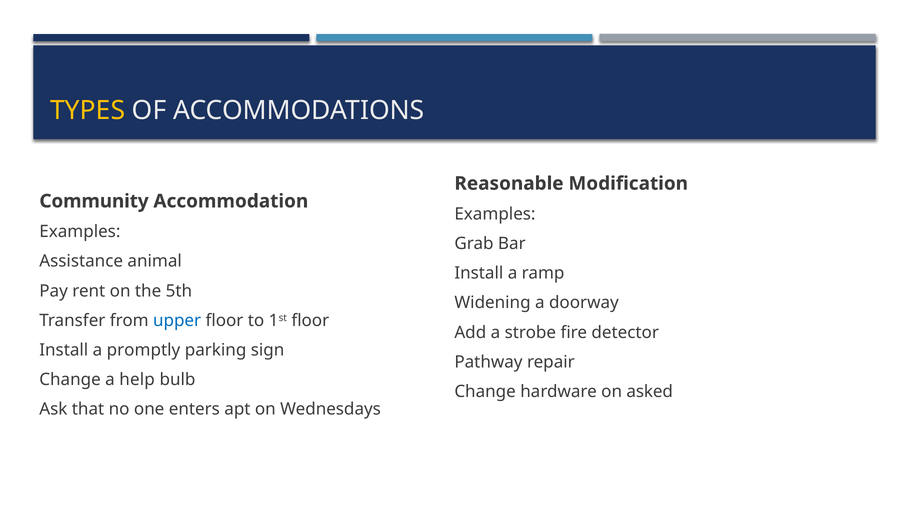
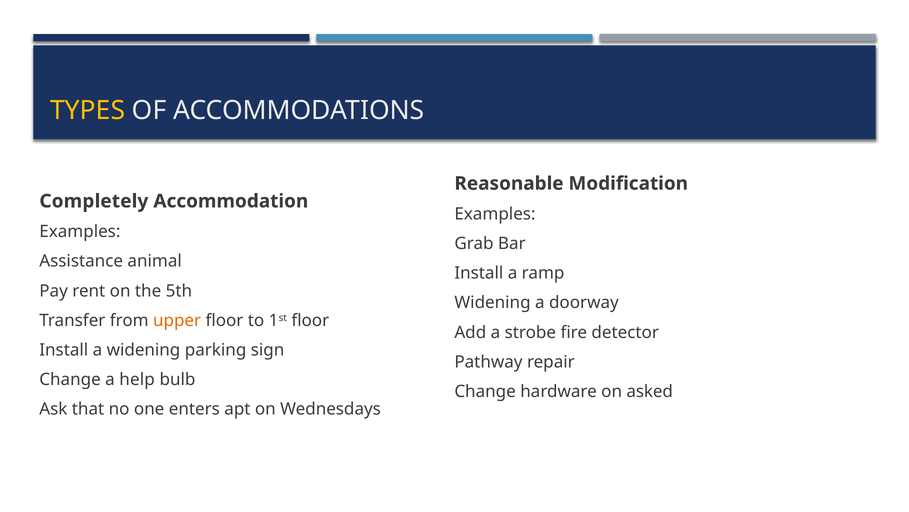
Community: Community -> Completely
upper colour: blue -> orange
a promptly: promptly -> widening
